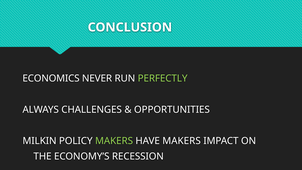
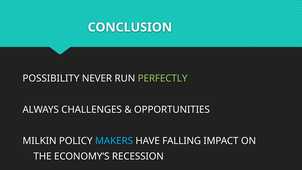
ECONOMICS: ECONOMICS -> POSSIBILITY
MAKERS at (114, 141) colour: light green -> light blue
HAVE MAKERS: MAKERS -> FALLING
